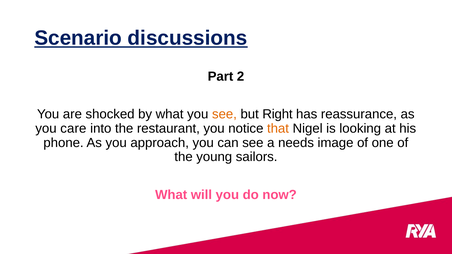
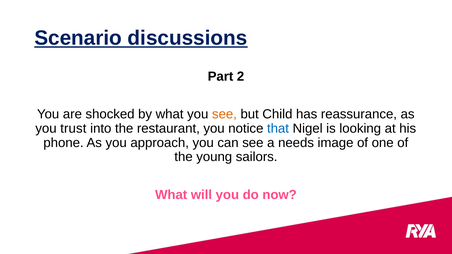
Right: Right -> Child
care: care -> trust
that colour: orange -> blue
